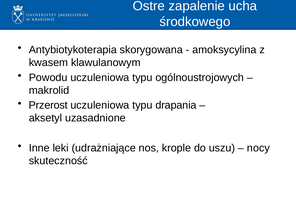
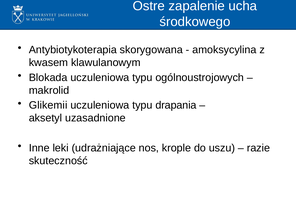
Powodu: Powodu -> Blokada
Przerost: Przerost -> Glikemii
nocy: nocy -> razie
